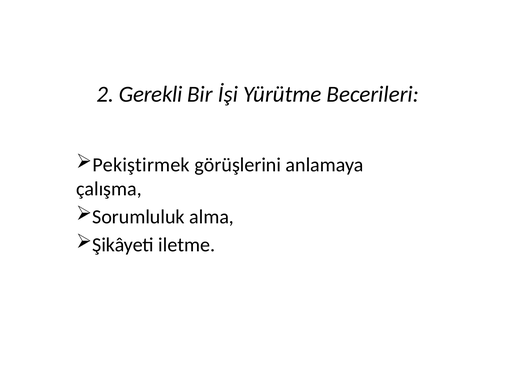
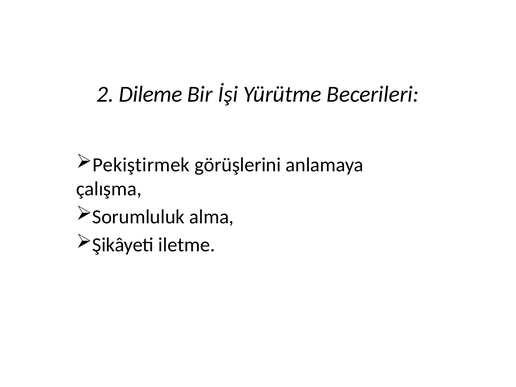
Gerekli: Gerekli -> Dileme
